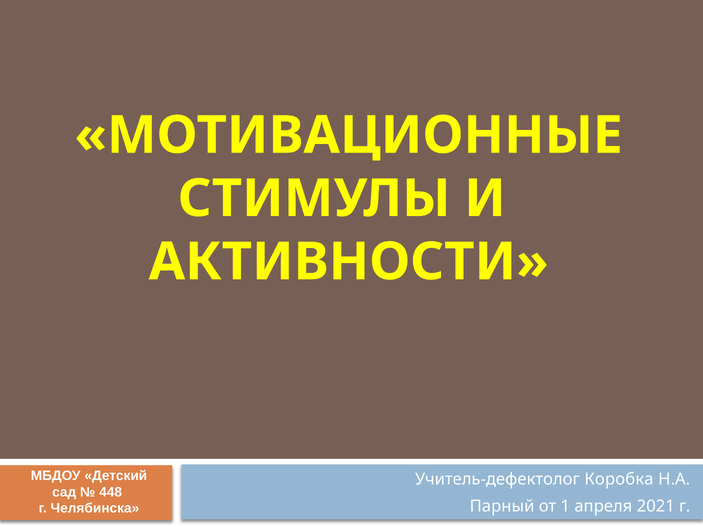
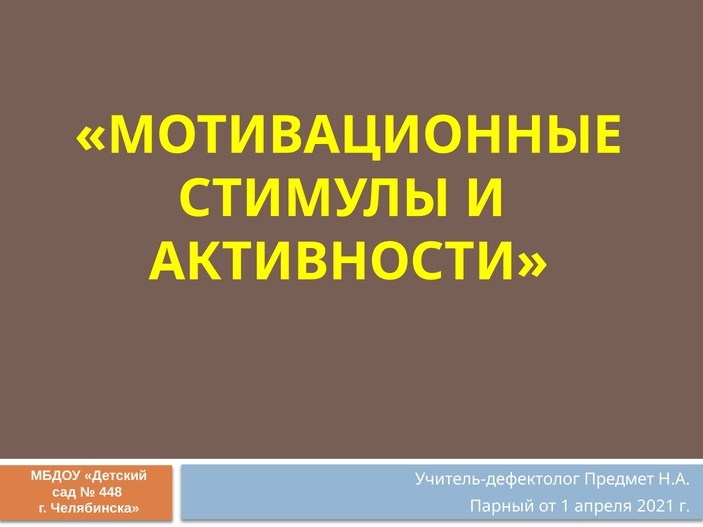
Коробка: Коробка -> Предмет
